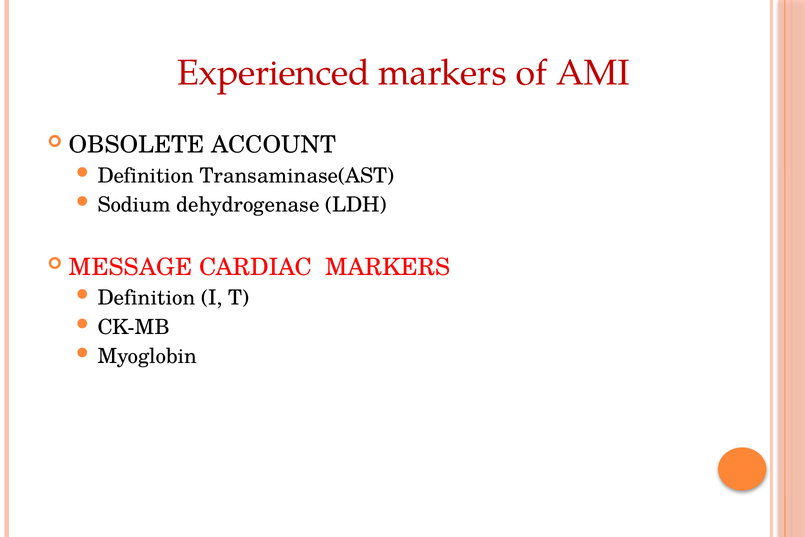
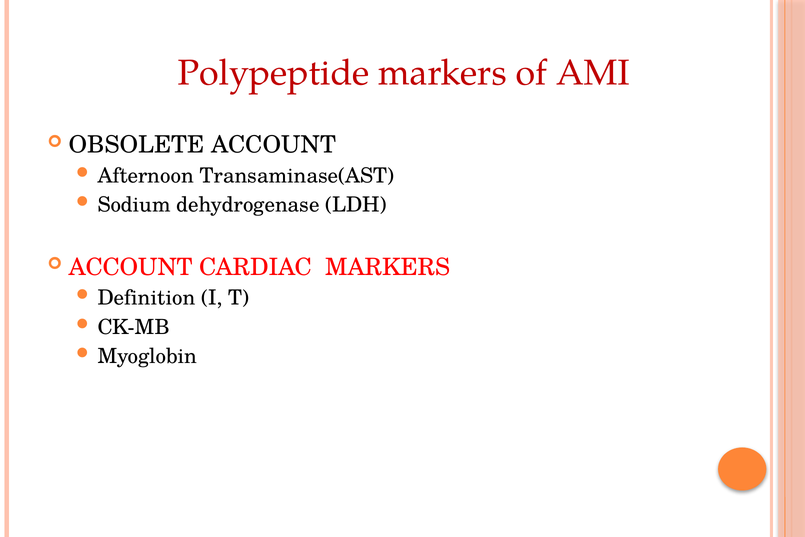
Experienced: Experienced -> Polypeptide
Definition at (146, 176): Definition -> Afternoon
MESSAGE at (131, 267): MESSAGE -> ACCOUNT
